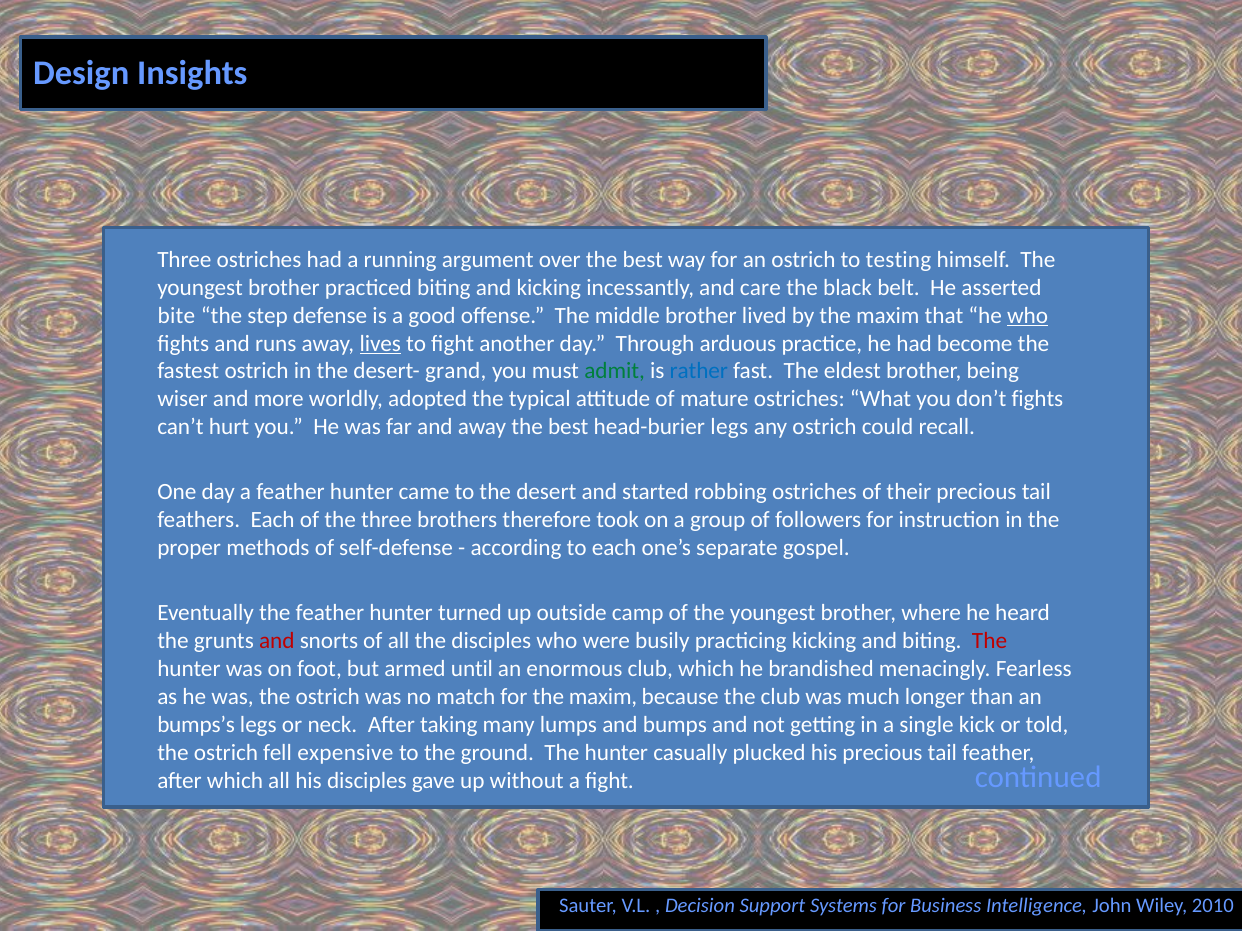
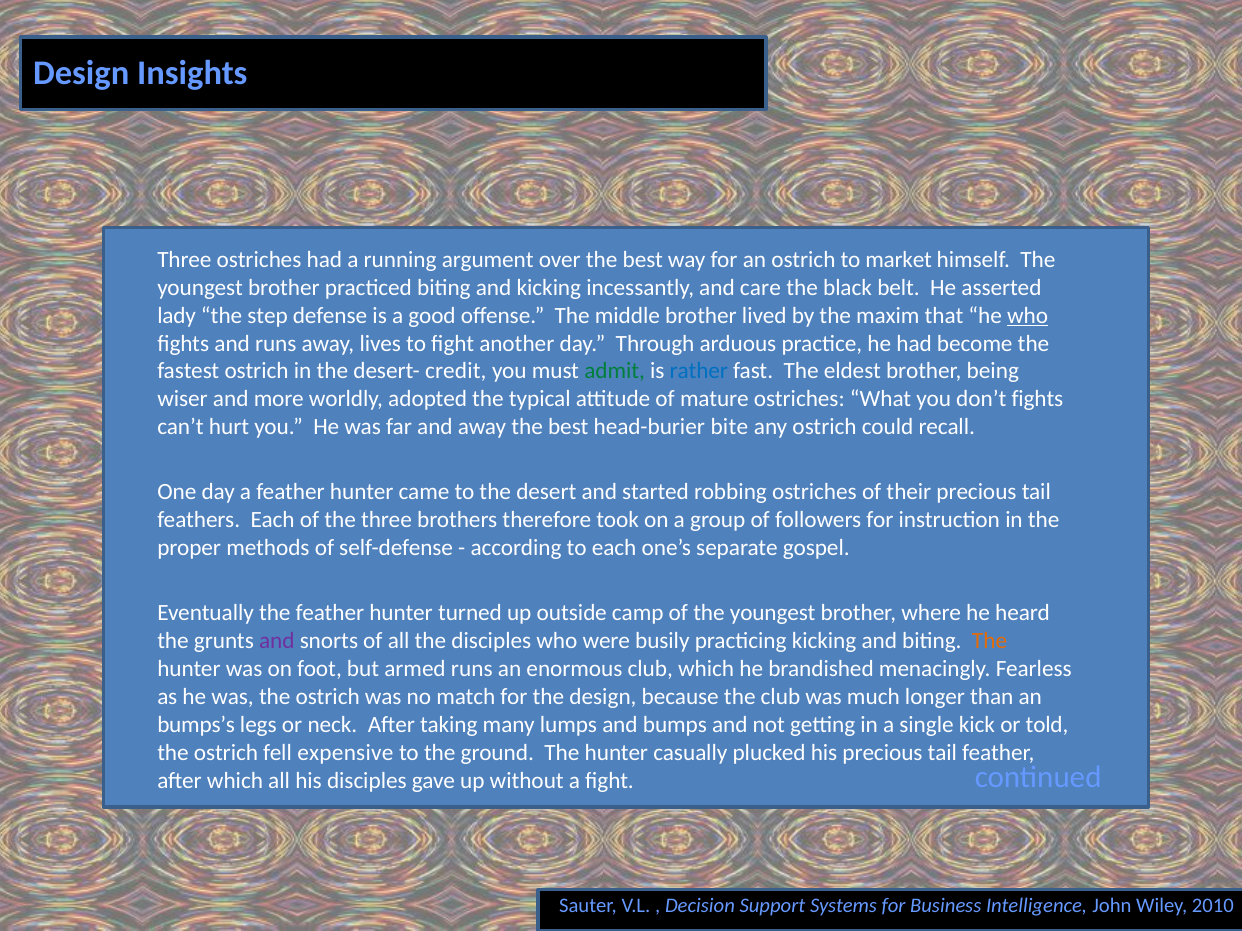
testing: testing -> market
bite: bite -> lady
lives underline: present -> none
grand: grand -> credit
head-burier legs: legs -> bite
and at (277, 641) colour: red -> purple
The at (990, 641) colour: red -> orange
armed until: until -> runs
for the maxim: maxim -> design
